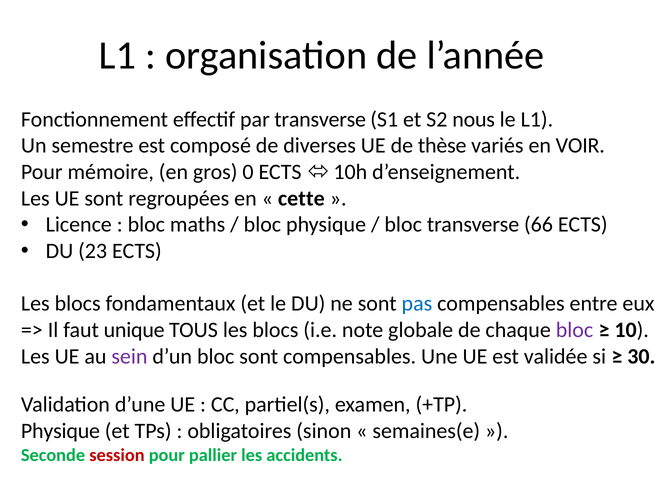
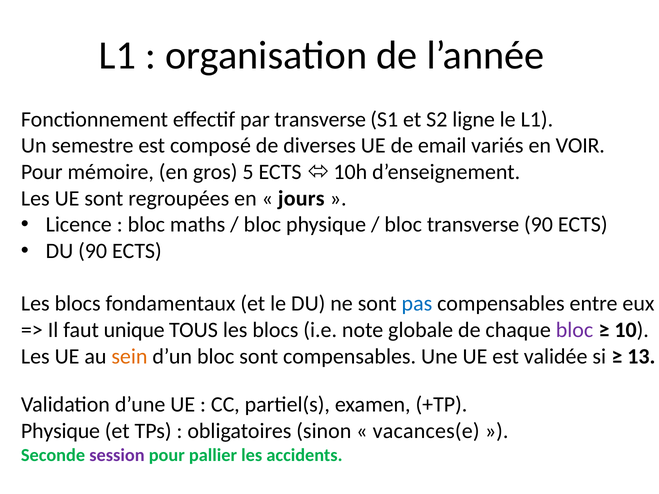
nous: nous -> ligne
thèse: thèse -> email
0: 0 -> 5
cette: cette -> jours
transverse 66: 66 -> 90
DU 23: 23 -> 90
sein colour: purple -> orange
30: 30 -> 13
semaines(e: semaines(e -> vacances(e
session colour: red -> purple
